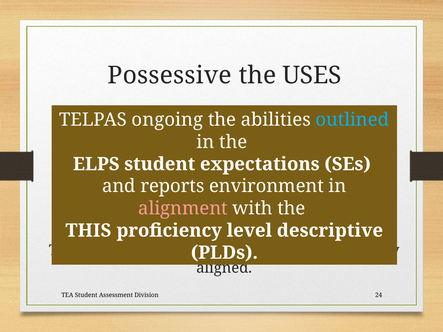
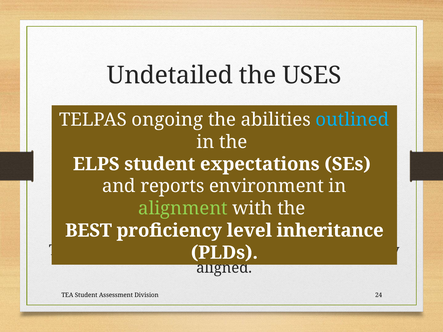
Possessive: Possessive -> Undetailed
alignment colour: pink -> light green
THIS: THIS -> BEST
descriptive: descriptive -> inheritance
